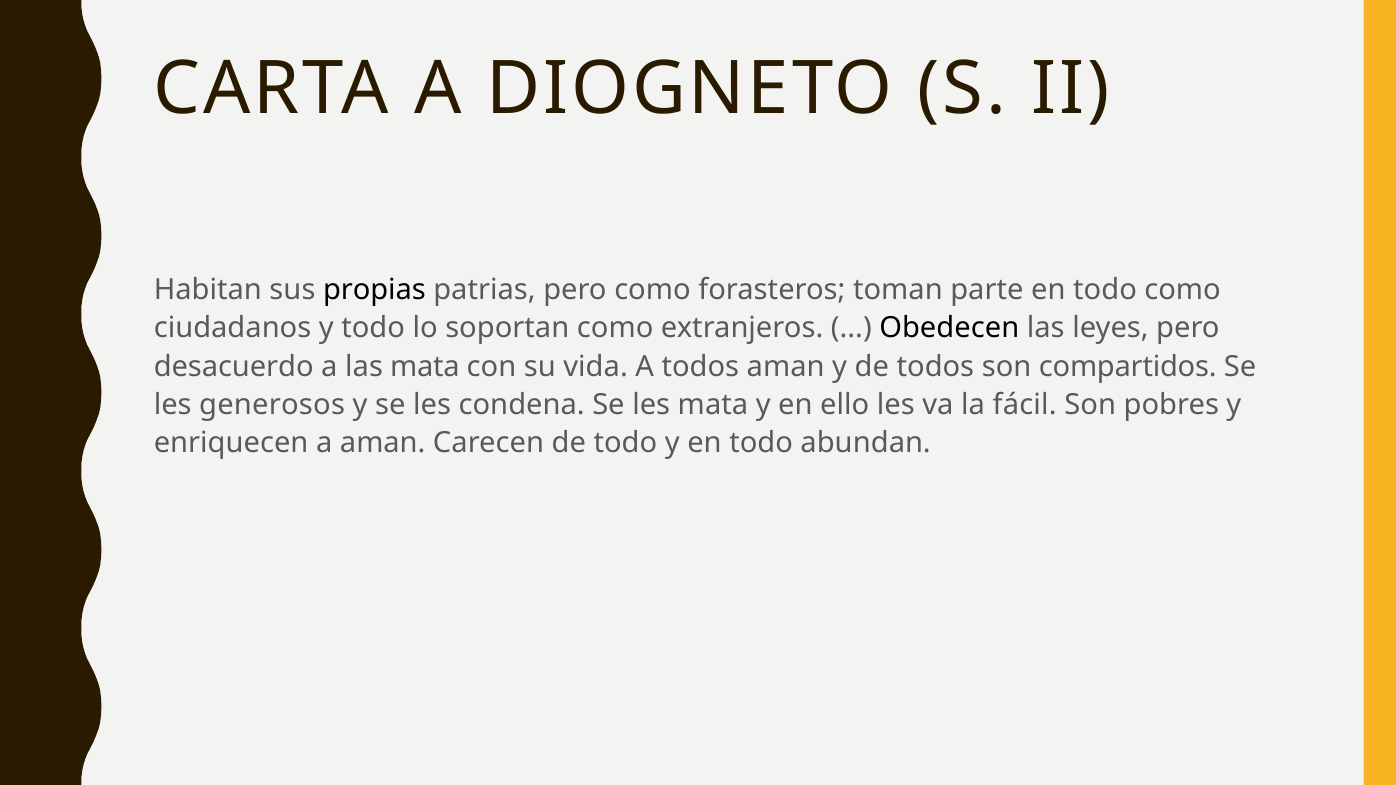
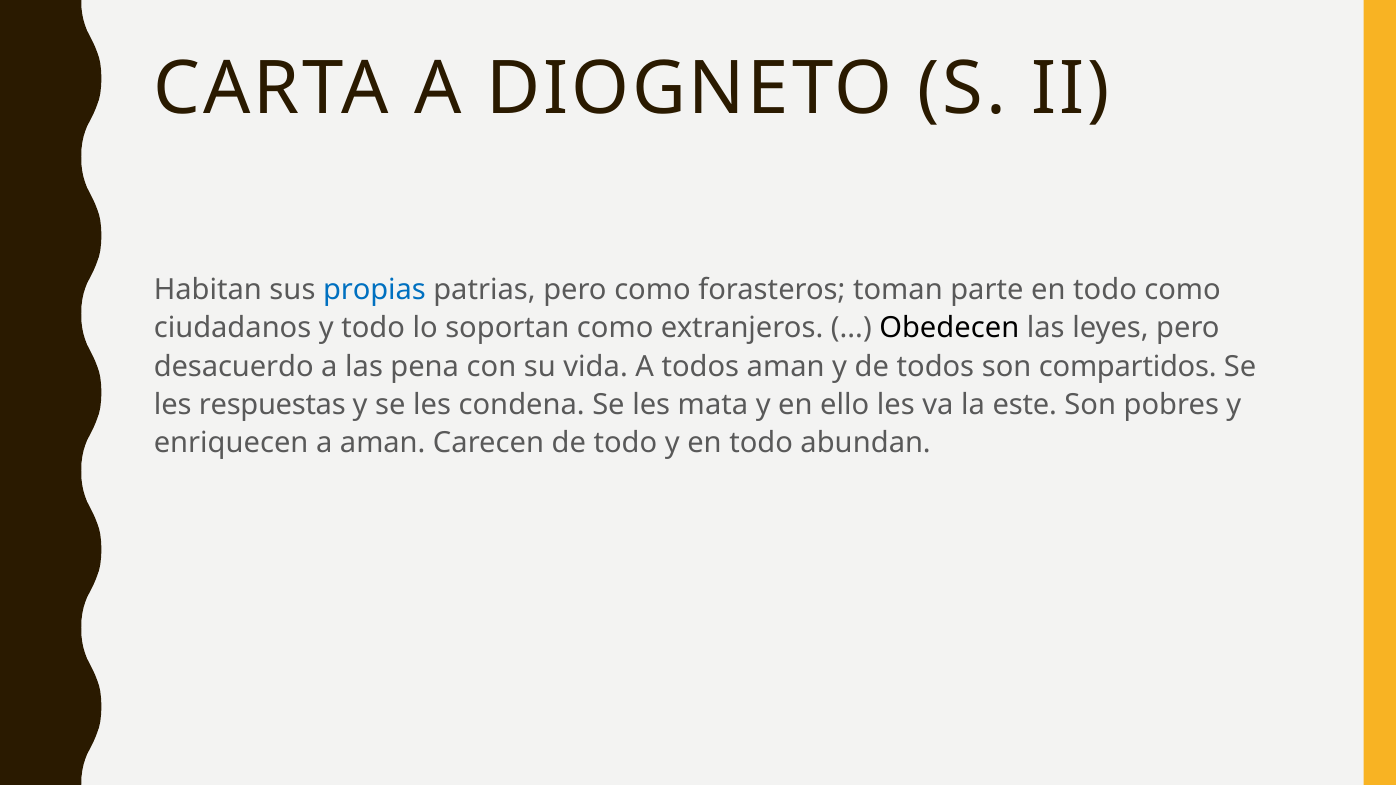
propias colour: black -> blue
las mata: mata -> pena
generosos: generosos -> respuestas
fácil: fácil -> este
